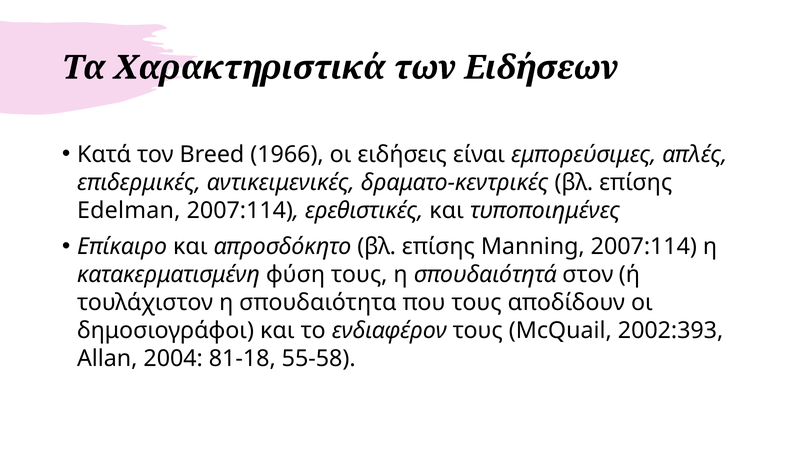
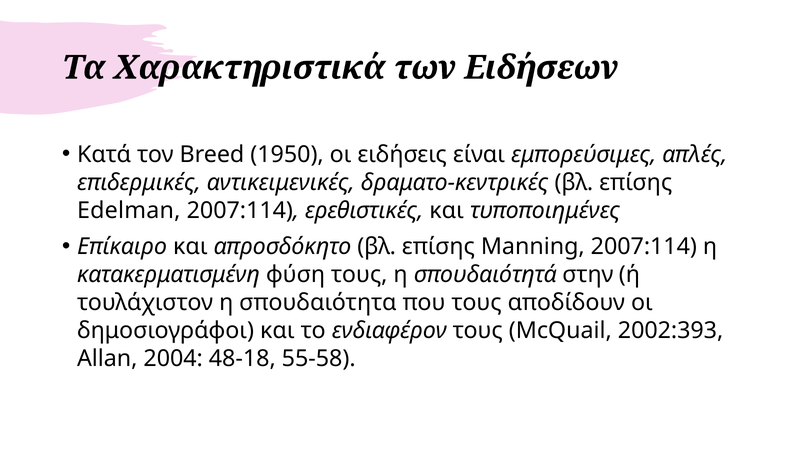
1966: 1966 -> 1950
στον: στον -> στην
81-18: 81-18 -> 48-18
